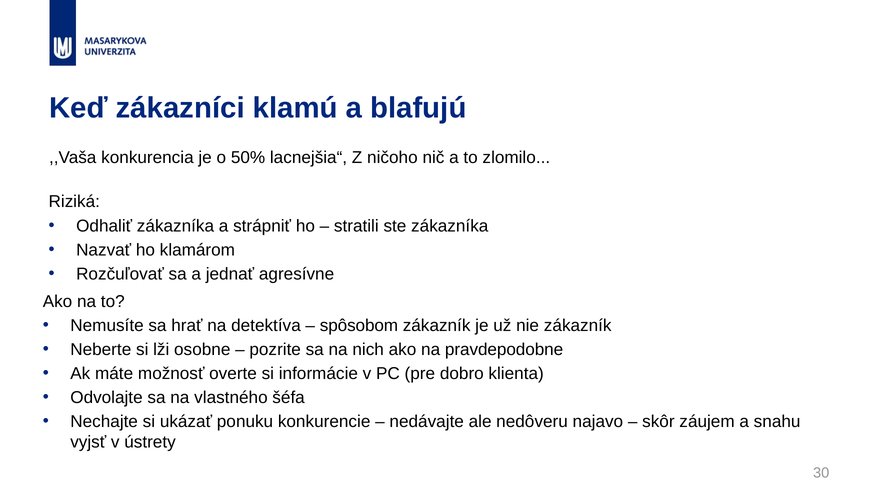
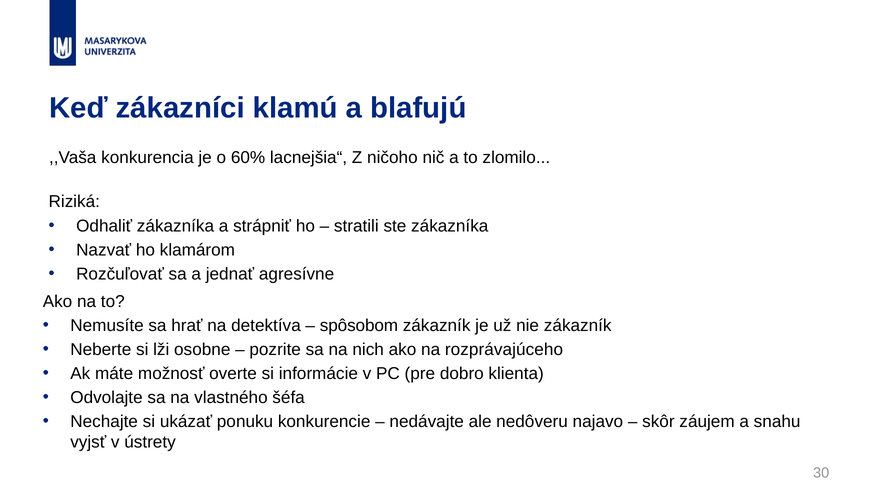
50%: 50% -> 60%
pravdepodobne: pravdepodobne -> rozprávajúceho
